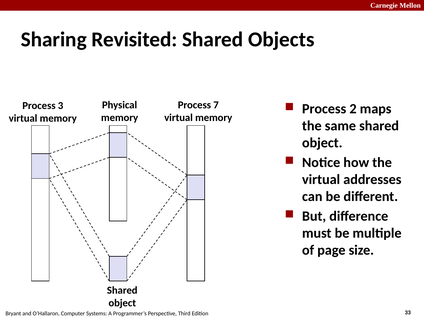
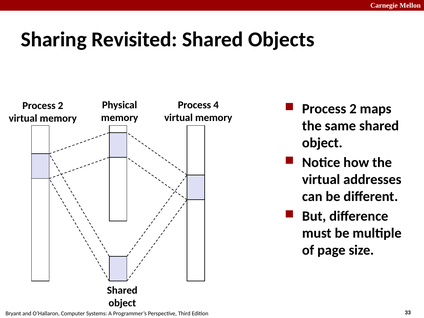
7: 7 -> 4
3 at (61, 106): 3 -> 2
